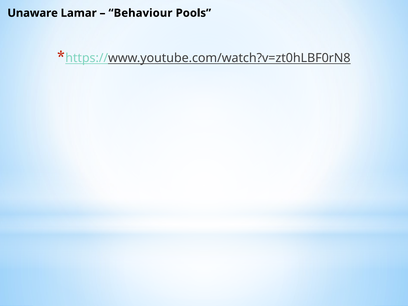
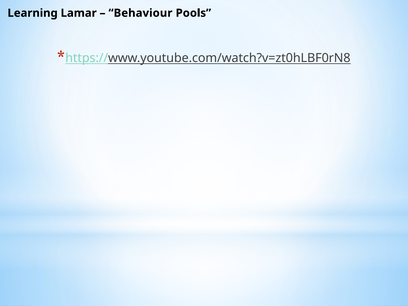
Unaware: Unaware -> Learning
